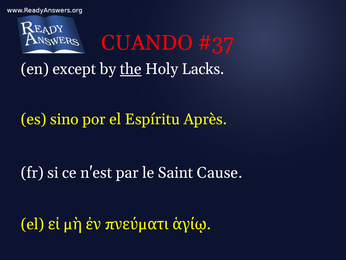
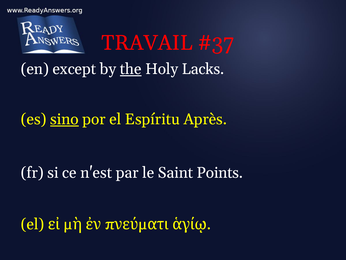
CUANDO: CUANDO -> TRAVAIL
sino underline: none -> present
Cause: Cause -> Points
